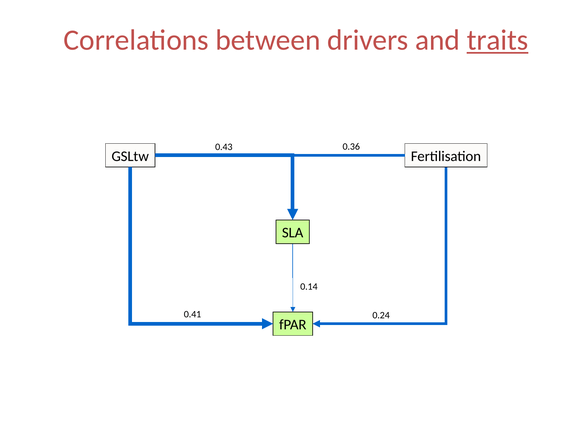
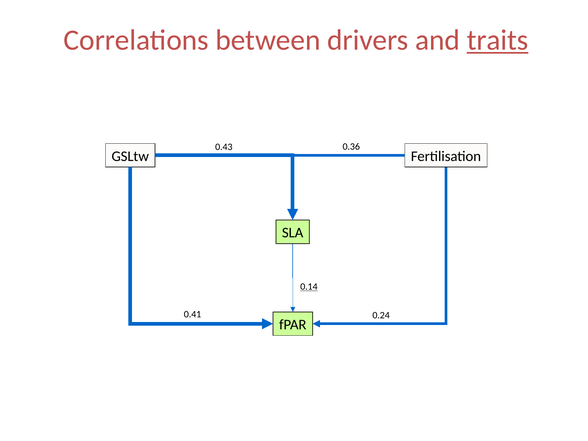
0.14 underline: none -> present
